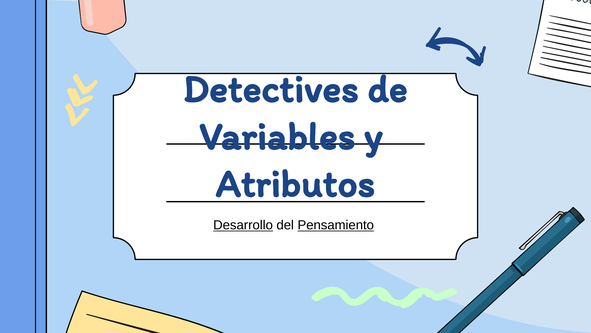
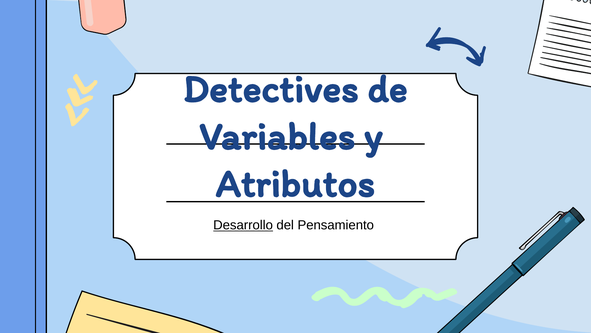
Pensamiento underline: present -> none
